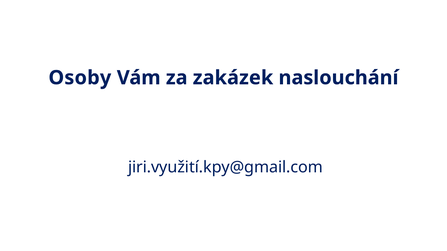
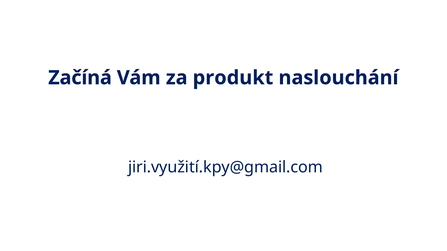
Osoby: Osoby -> Začíná
zakázek: zakázek -> produkt
